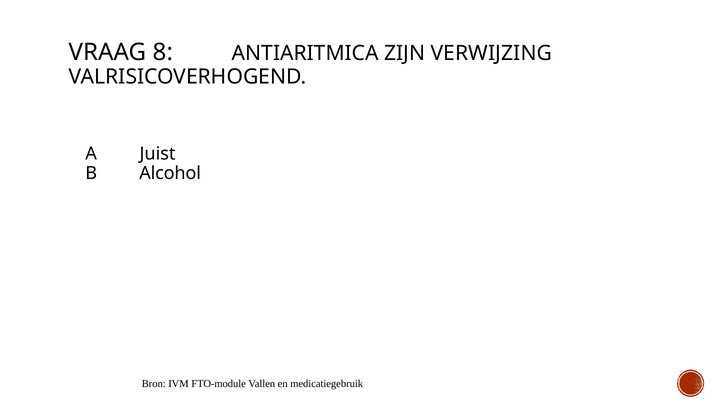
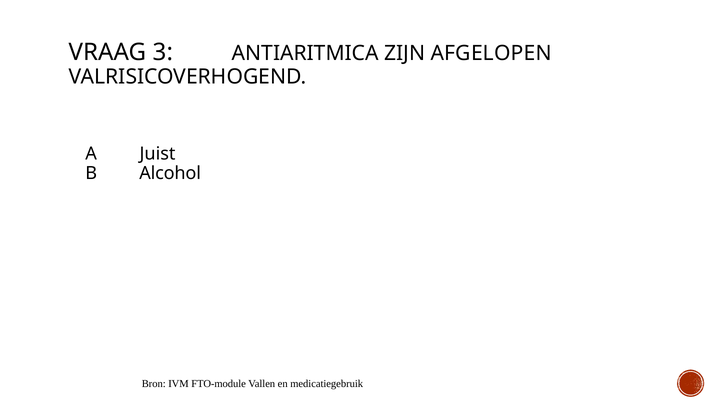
8: 8 -> 3
VERWIJZING: VERWIJZING -> AFGELOPEN
